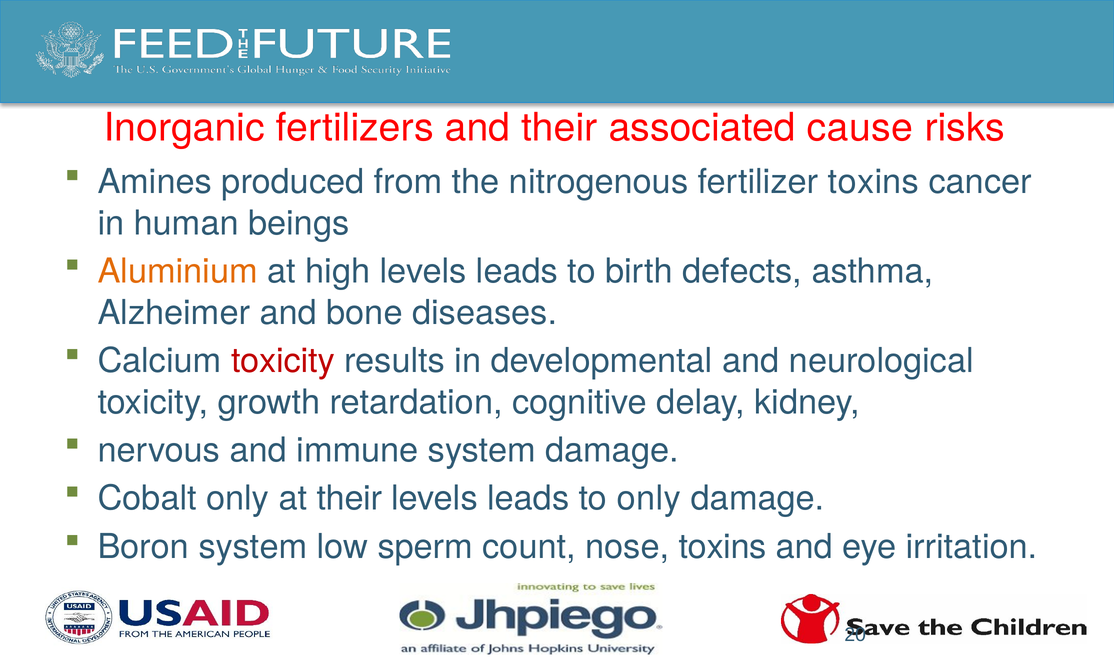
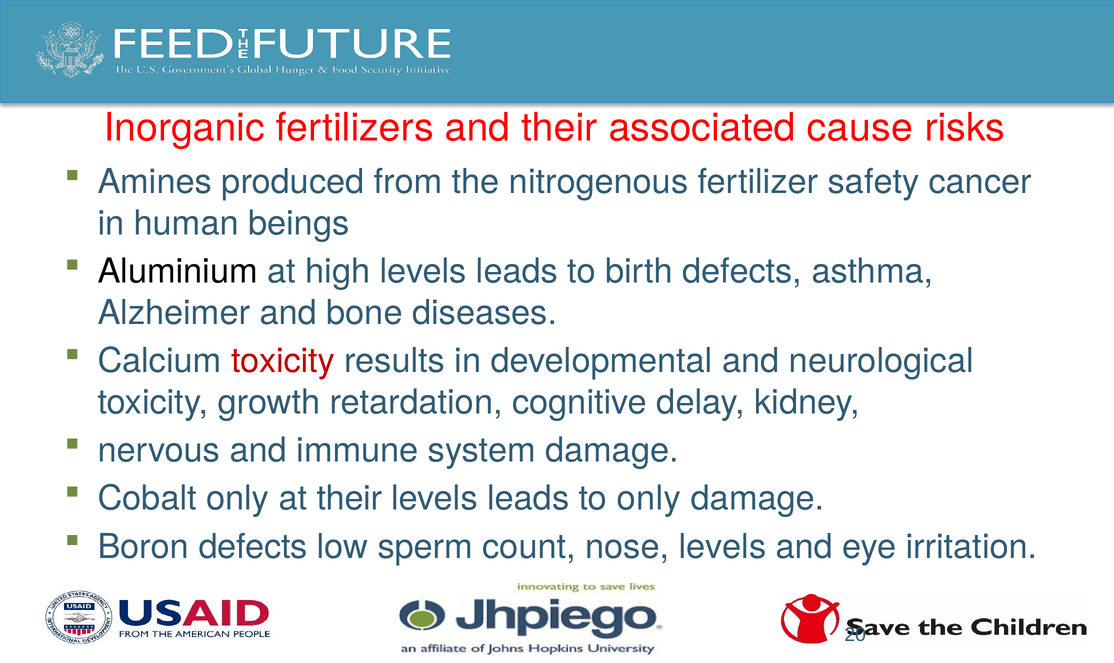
fertilizer toxins: toxins -> safety
Aluminium colour: orange -> black
Boron system: system -> defects
nose toxins: toxins -> levels
